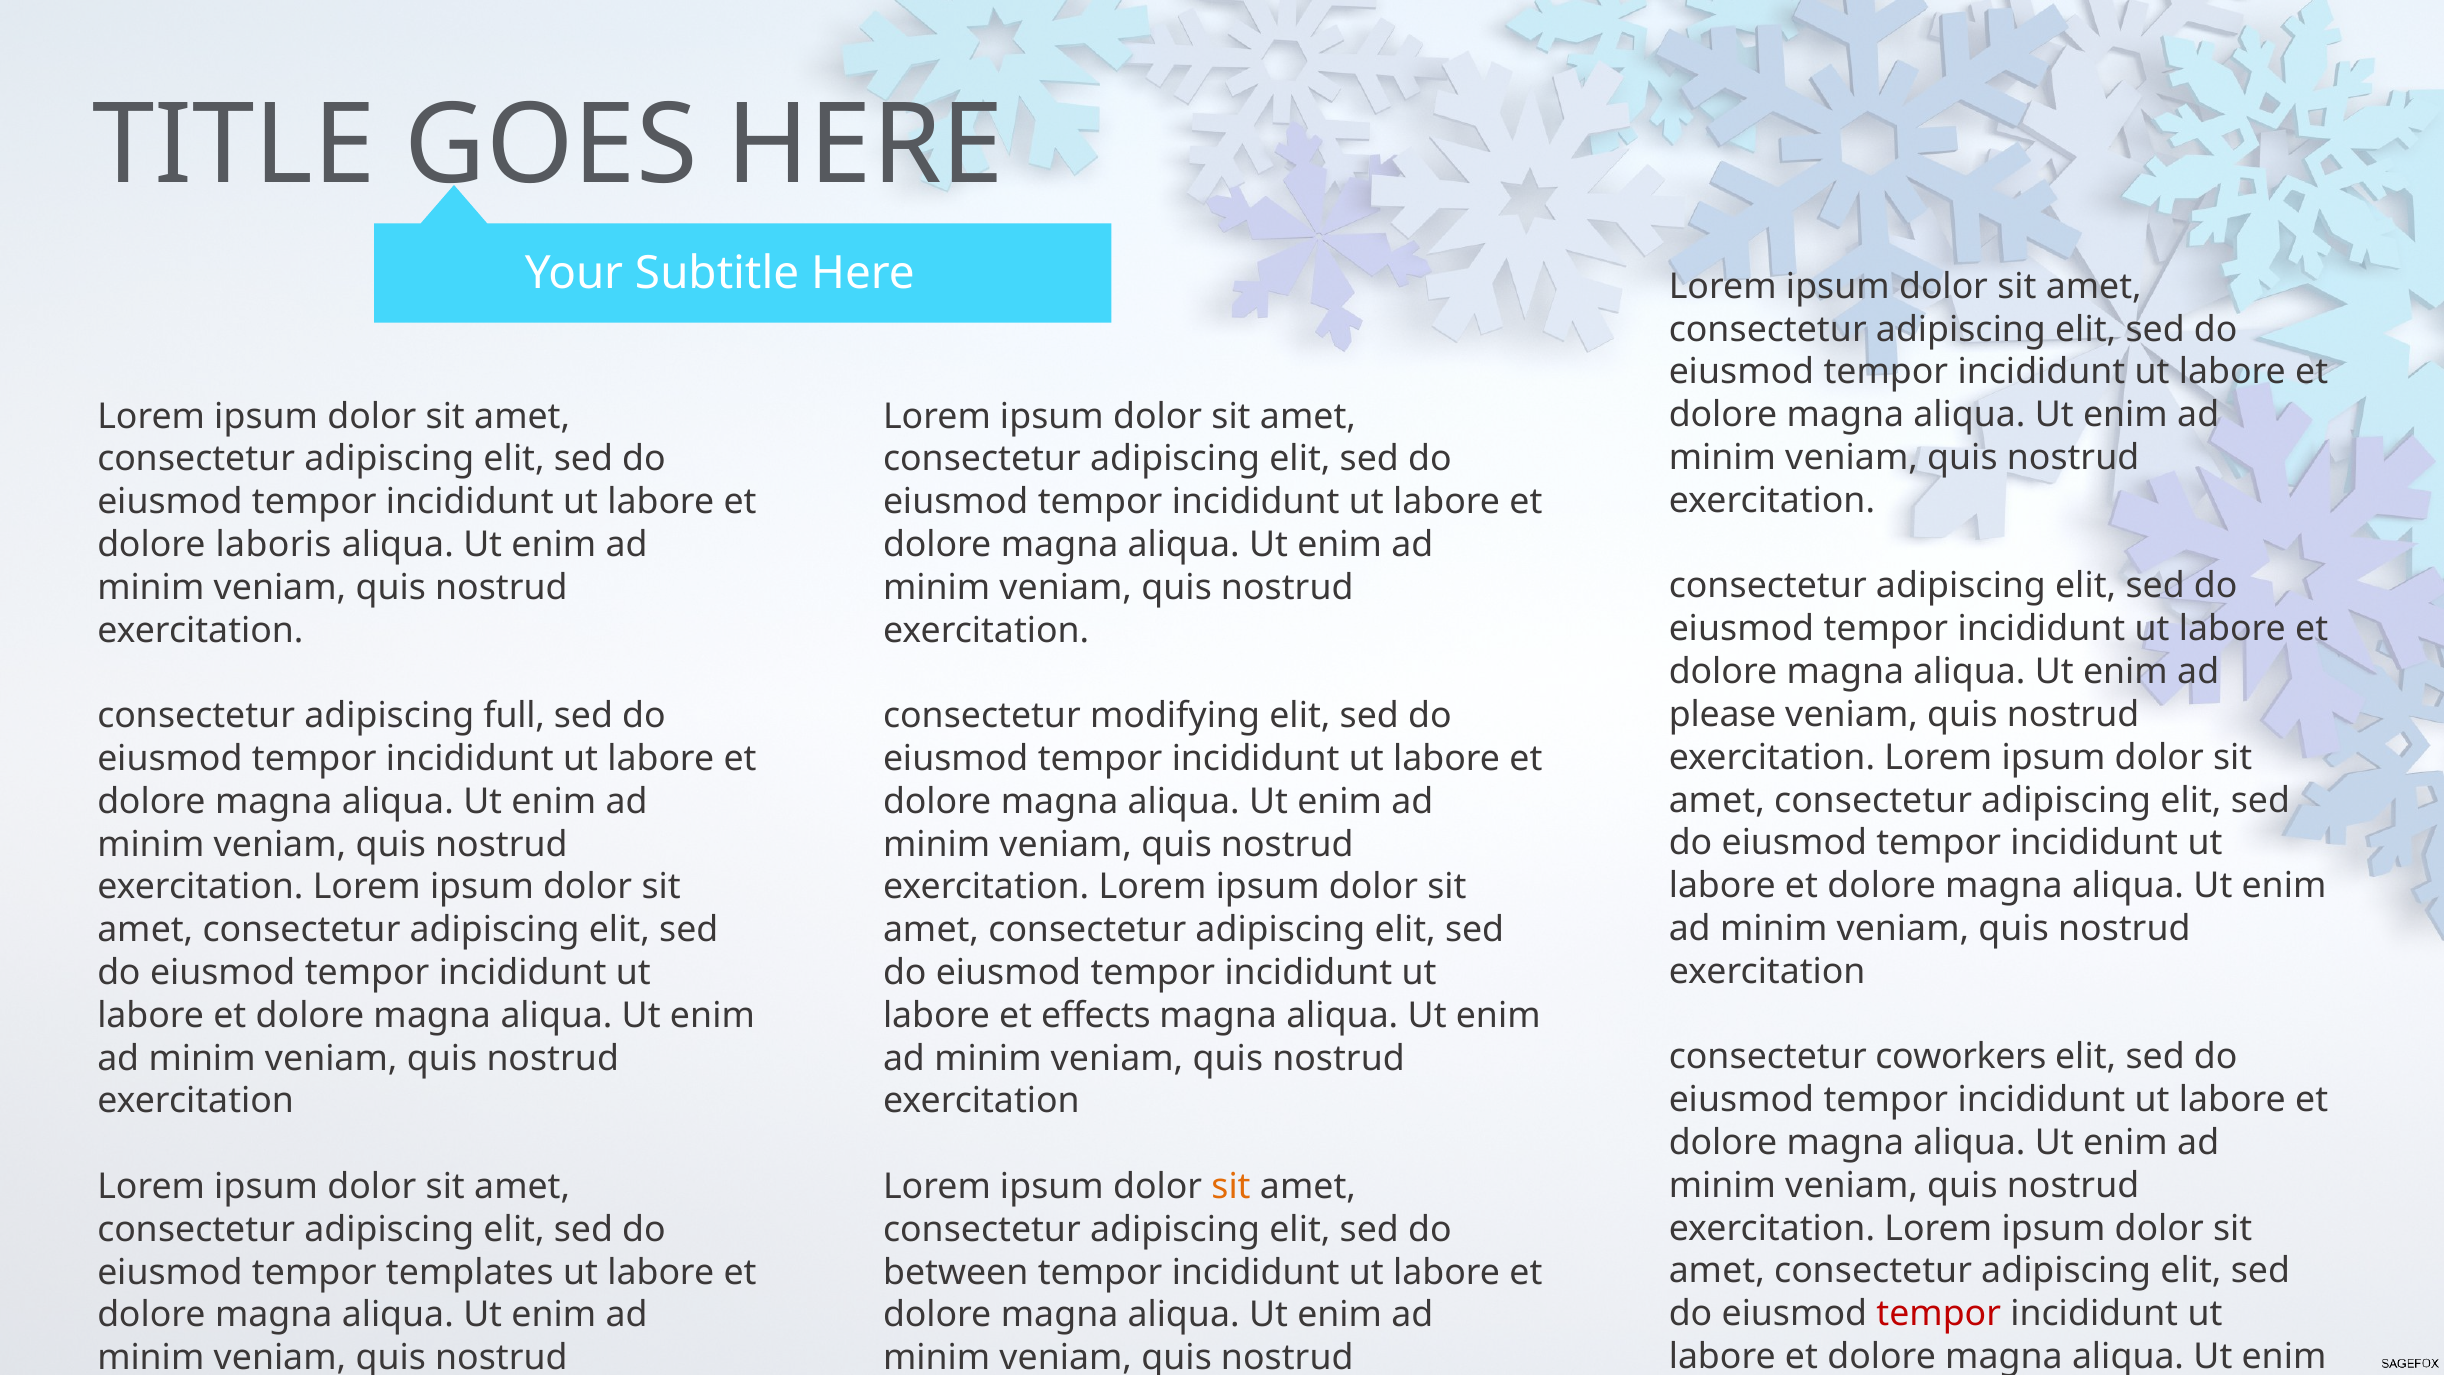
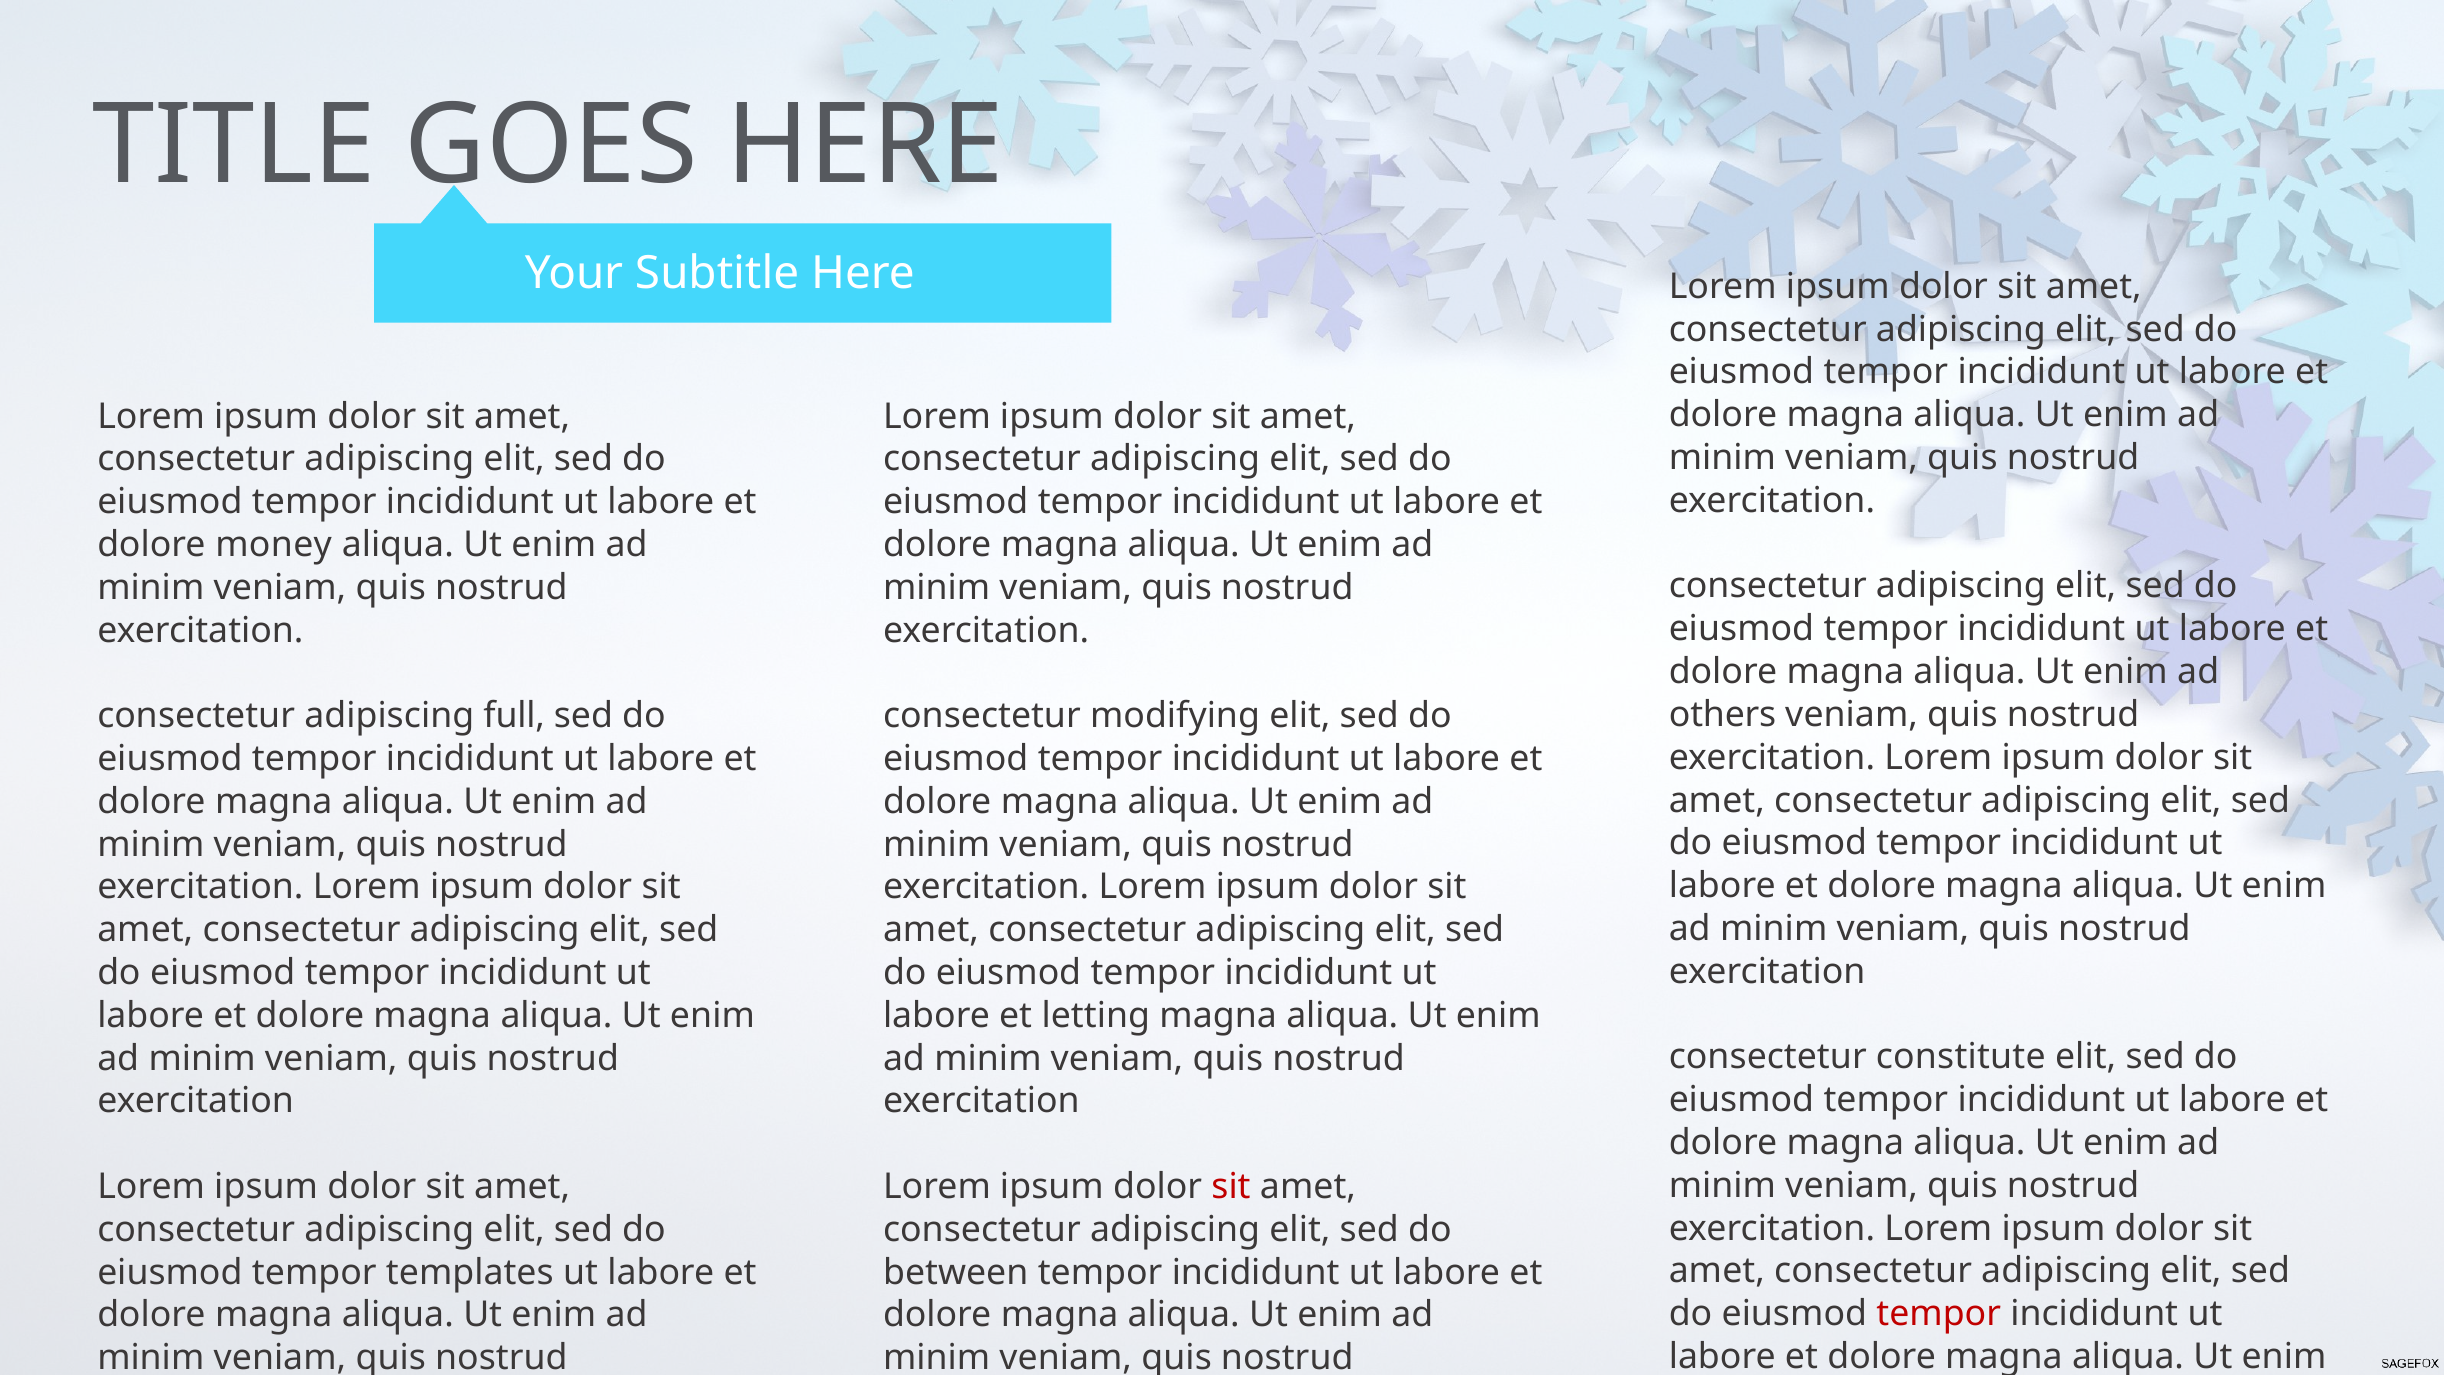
laboris: laboris -> money
please: please -> others
effects: effects -> letting
coworkers: coworkers -> constitute
sit at (1231, 1186) colour: orange -> red
